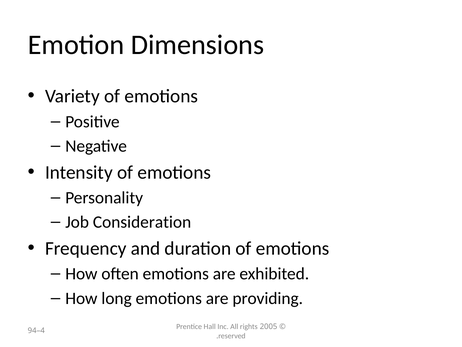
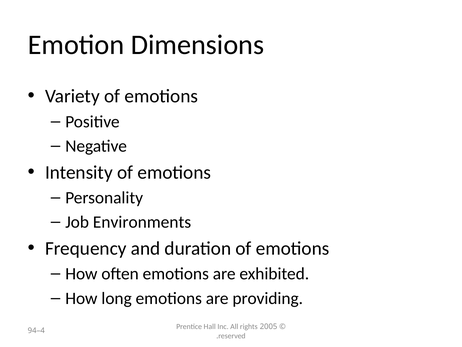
Consideration: Consideration -> Environments
